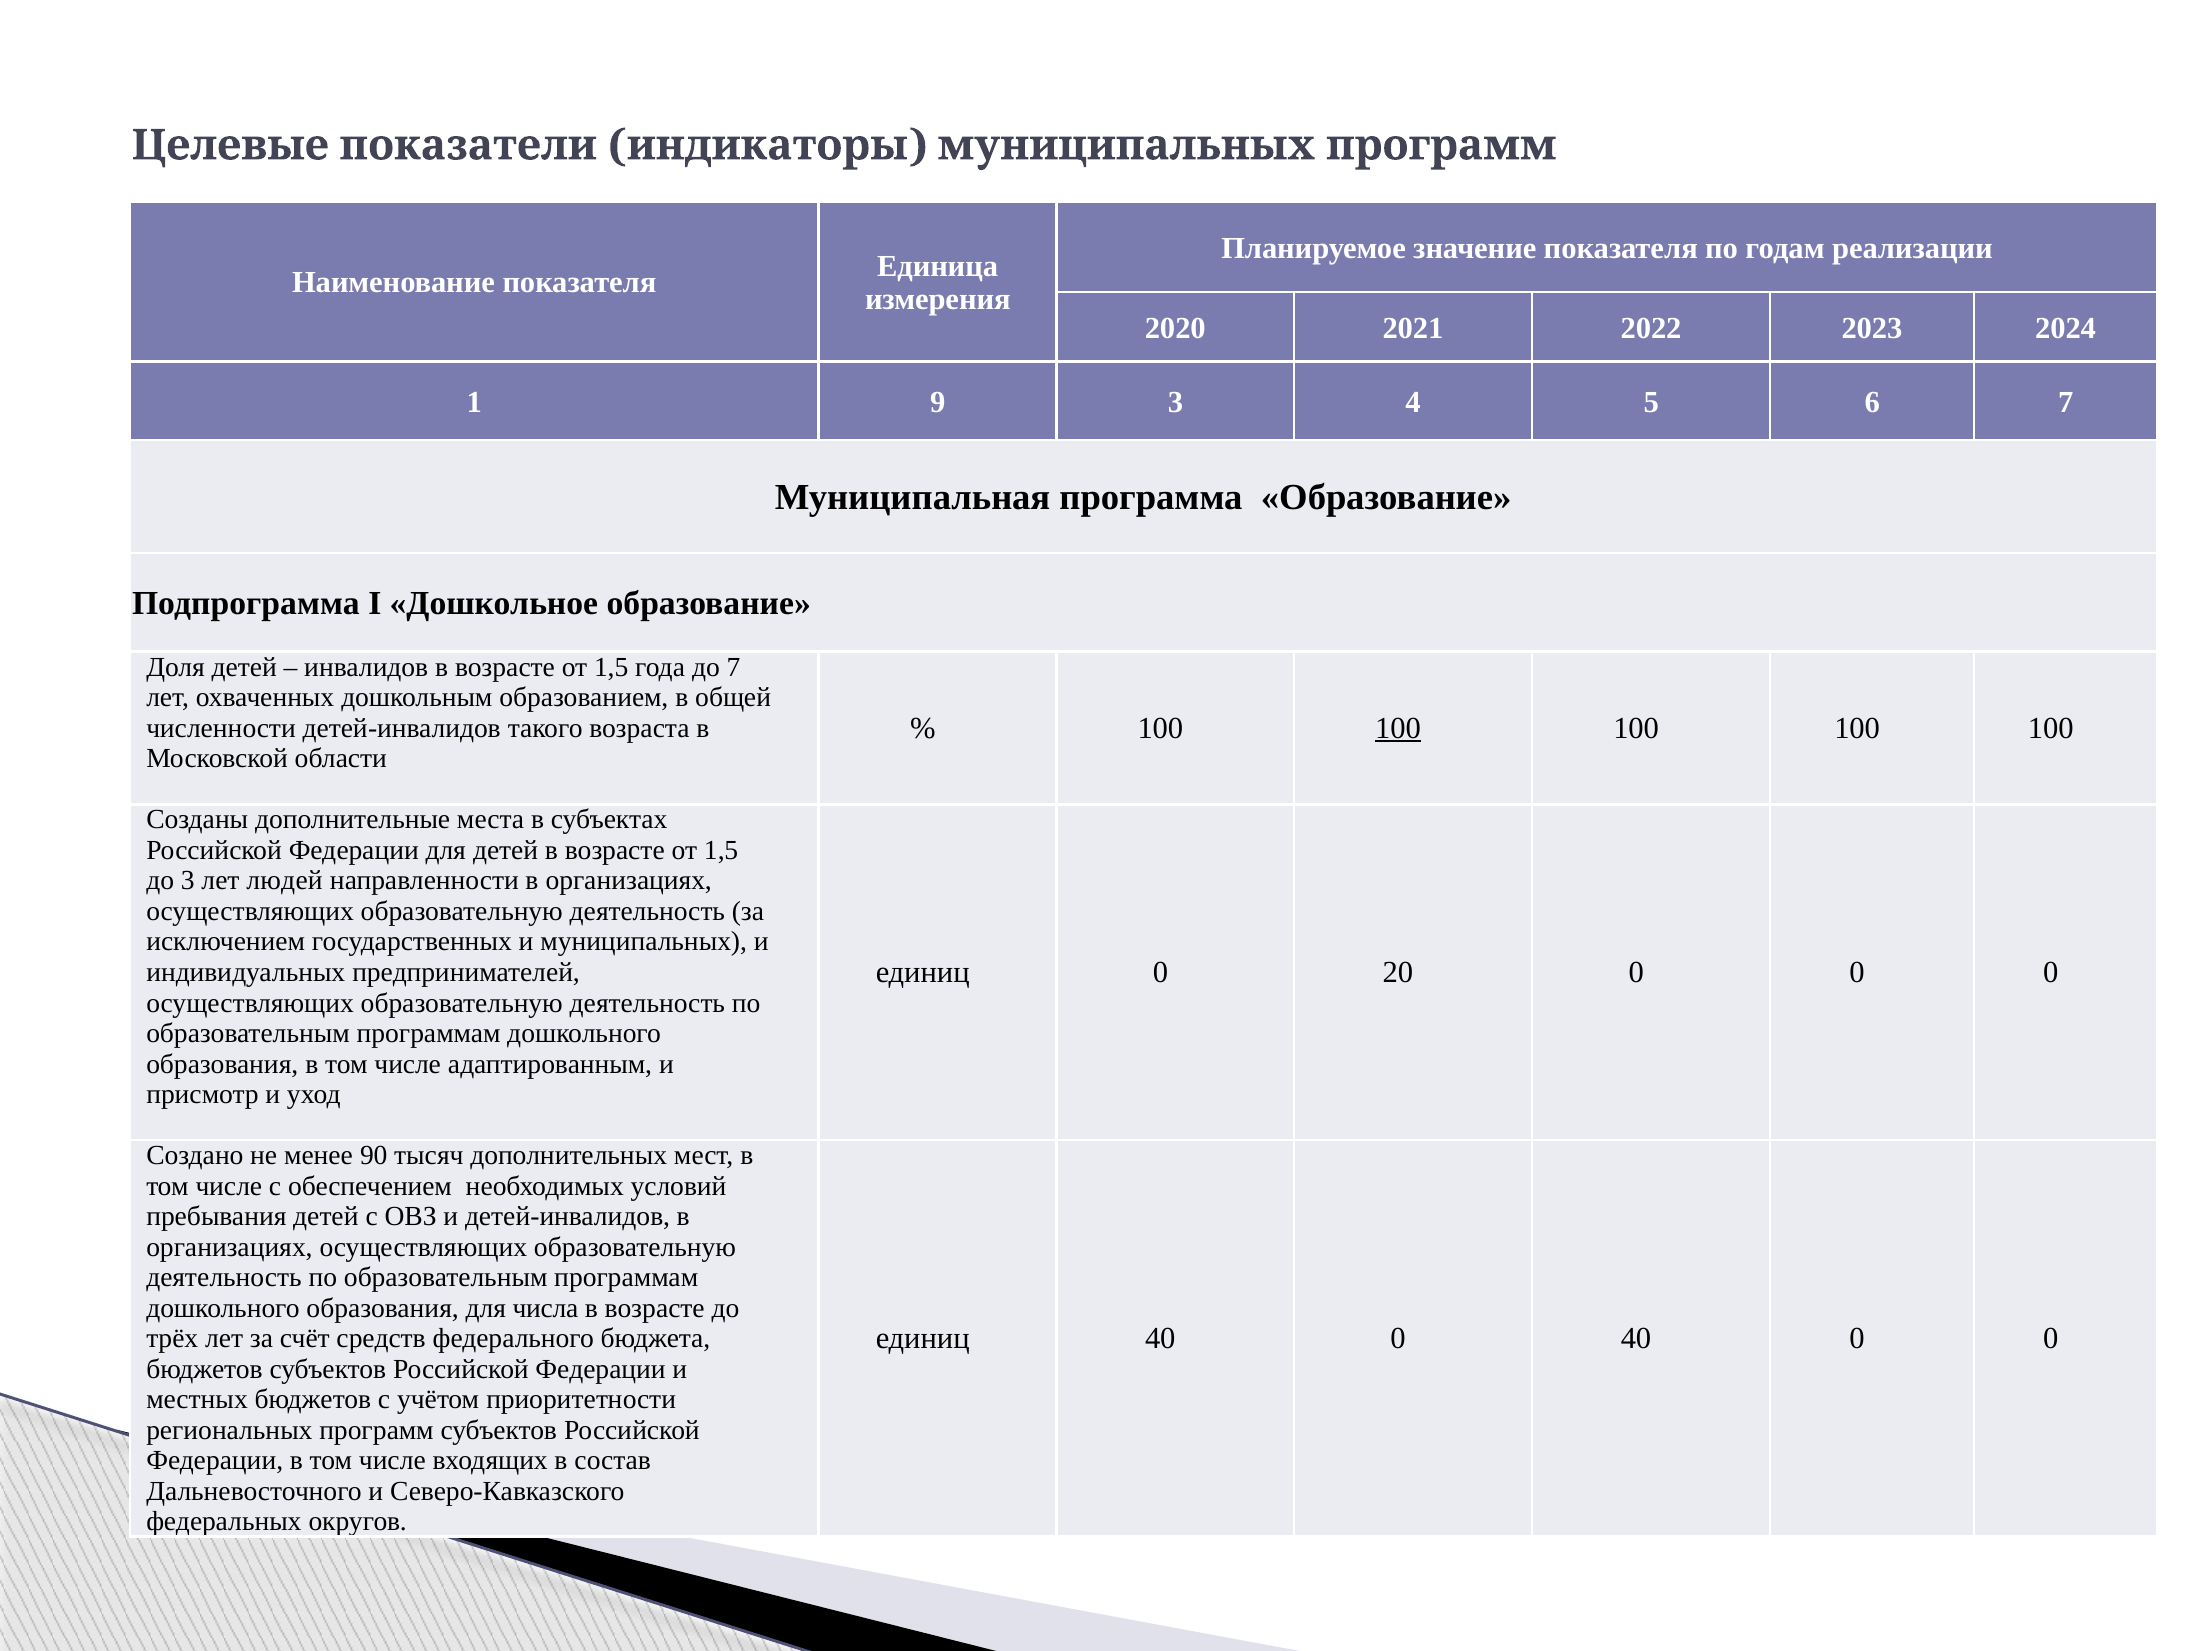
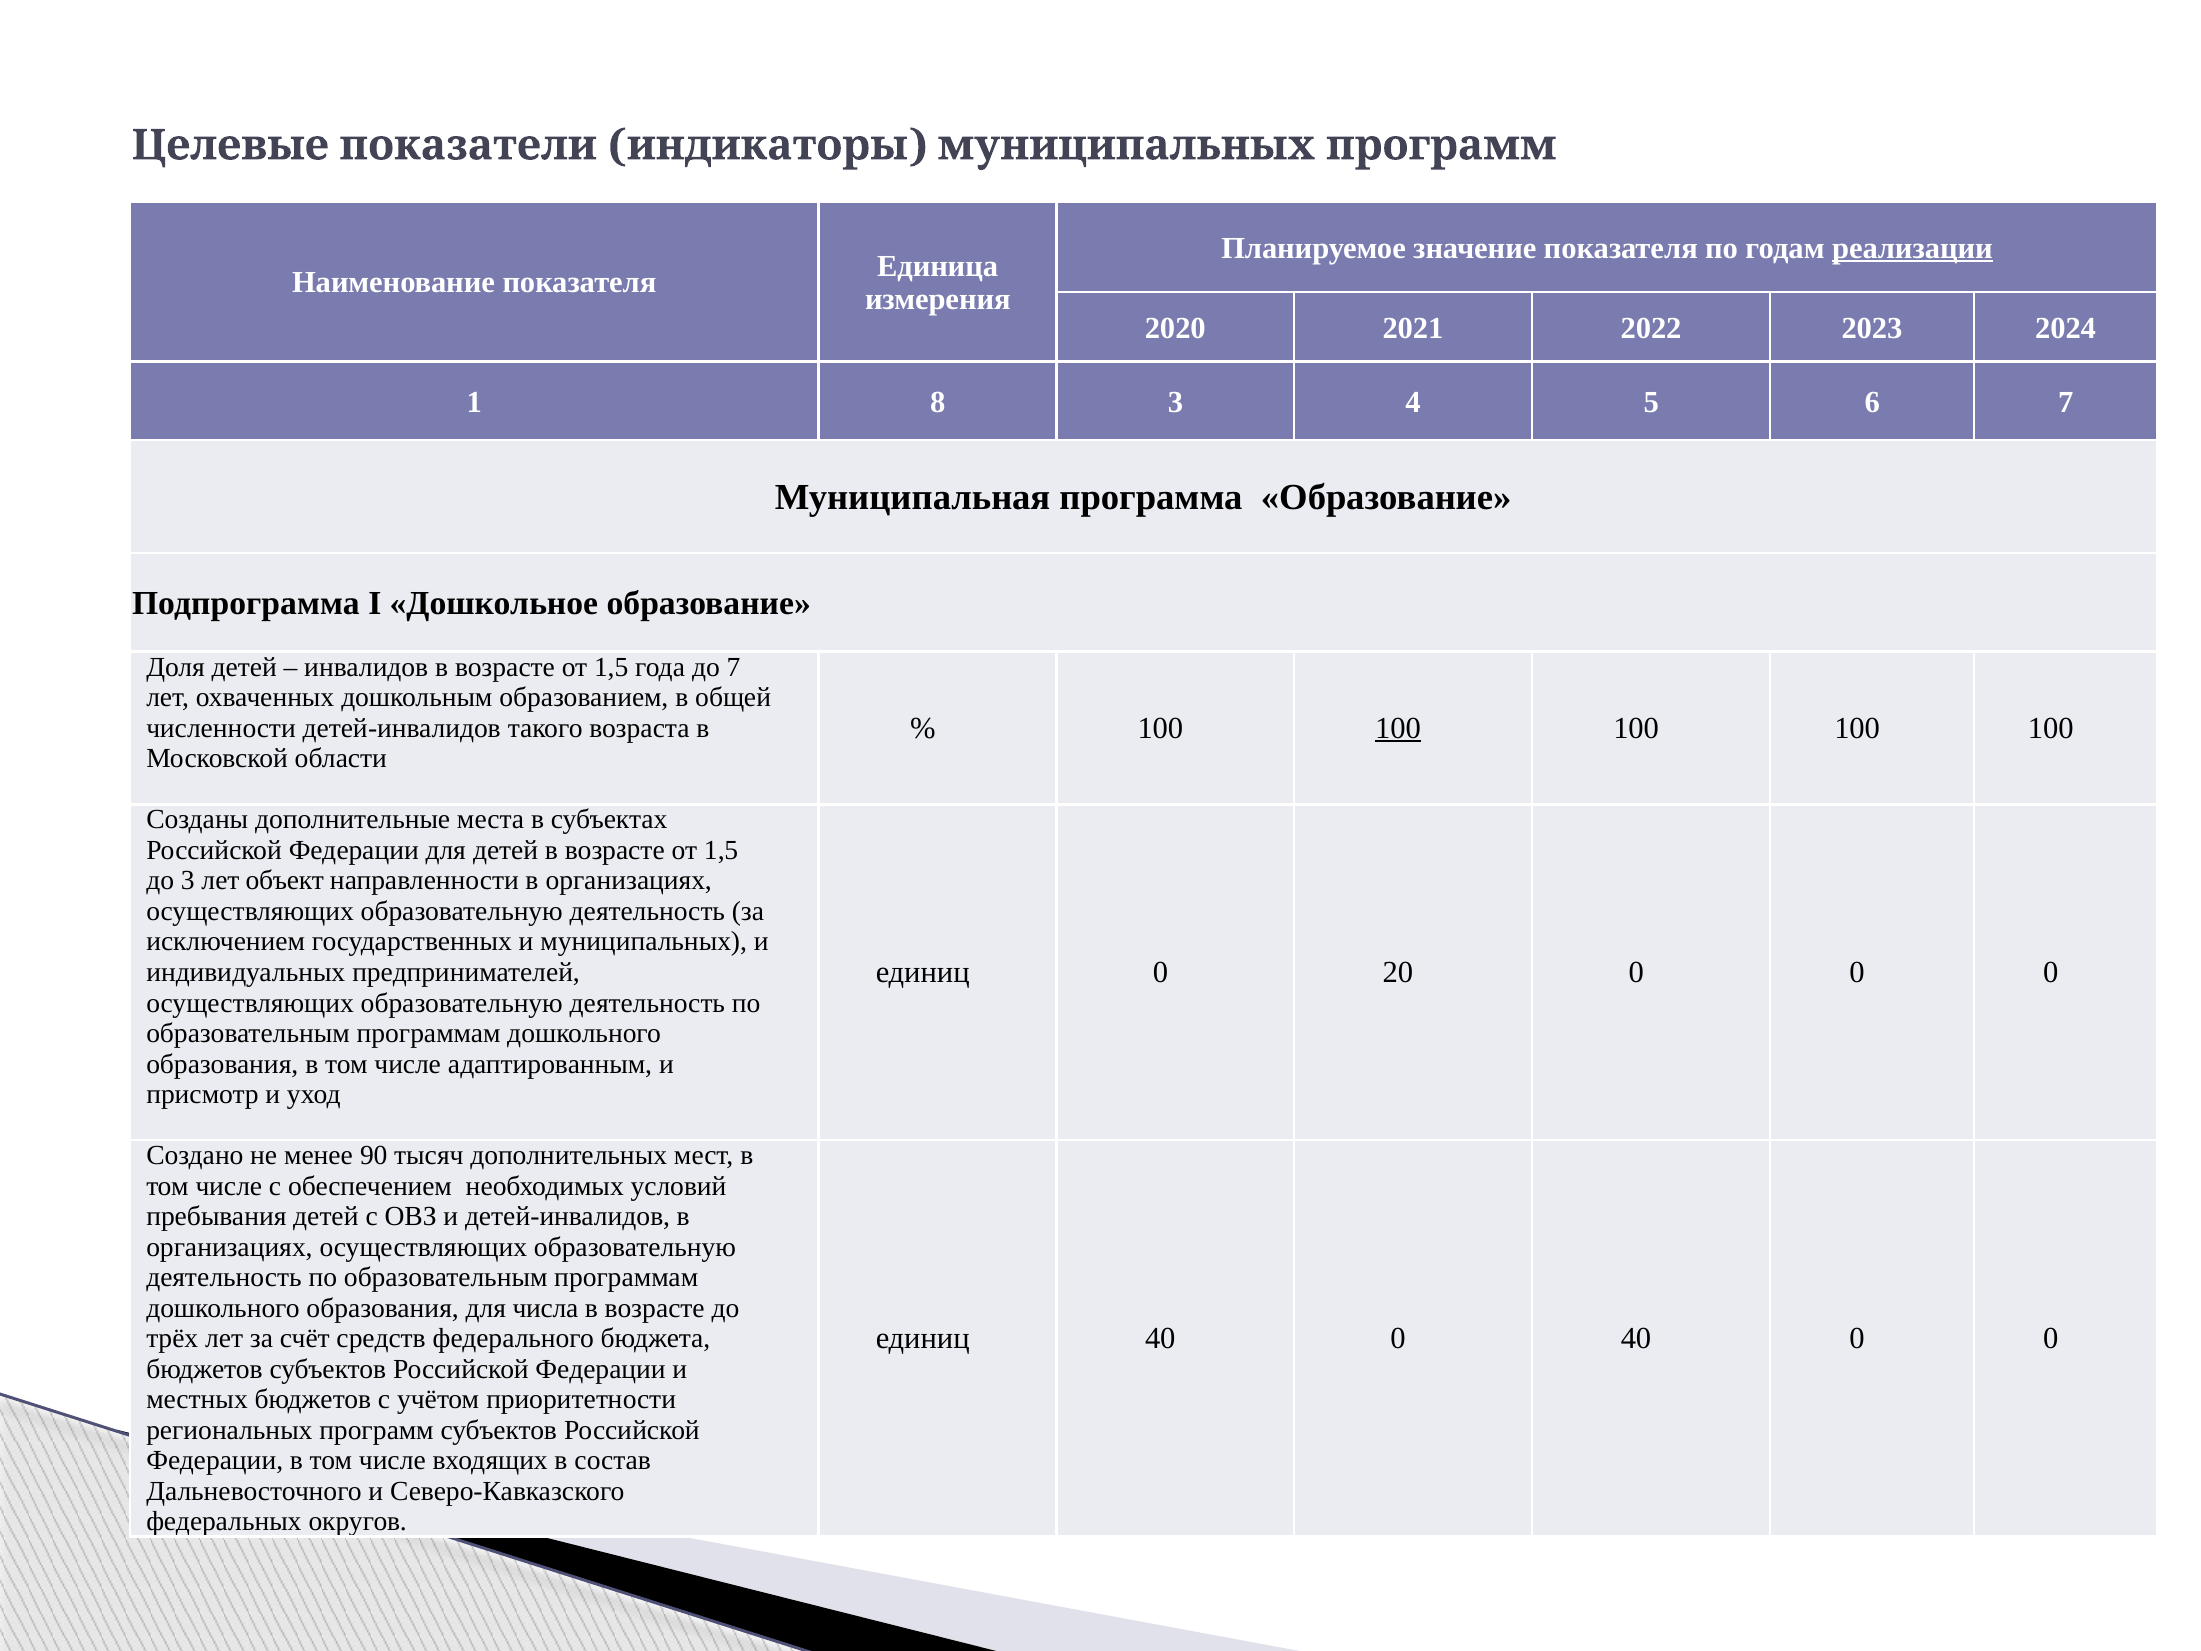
реализации underline: none -> present
9: 9 -> 8
людей: людей -> объект
